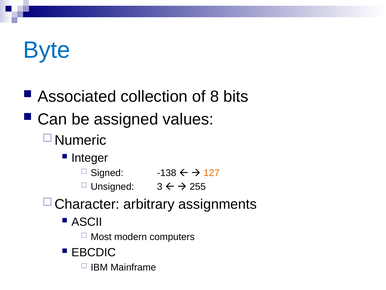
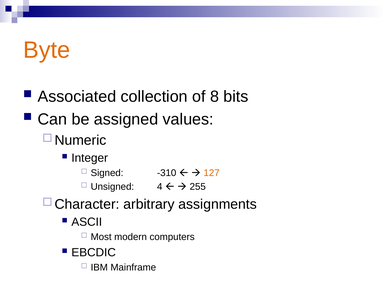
Byte colour: blue -> orange
-138: -138 -> -310
3: 3 -> 4
